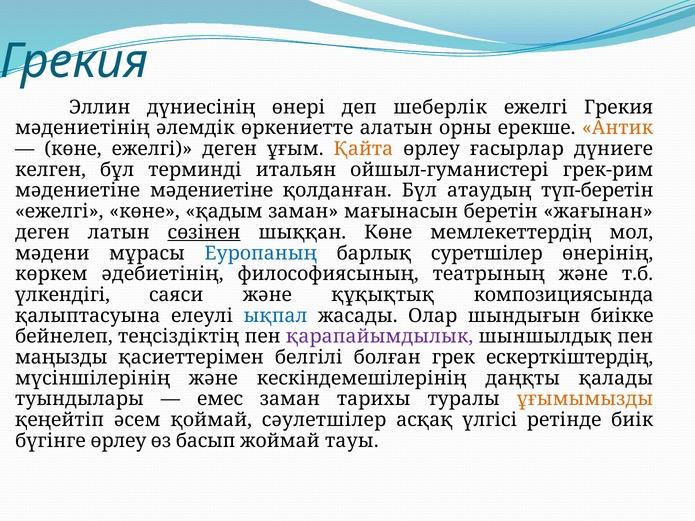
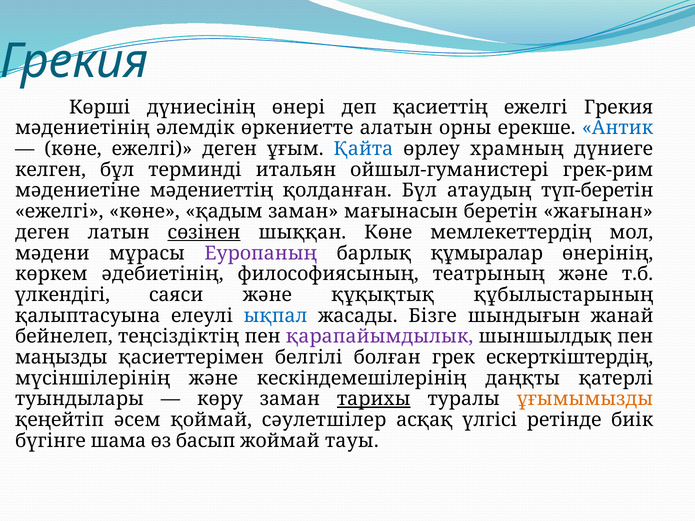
Эллин: Эллин -> Көрші
шеберлік: шеберлік -> қасиеттің
Антик colour: orange -> blue
Қайта colour: orange -> blue
ғасырлар: ғасырлар -> храмның
мәдениетіне мәдениетіне: мәдениетіне -> мәдениеттің
Еуропаның colour: blue -> purple
суретшілер: суретшілер -> құмыралар
композициясында: композициясында -> құбылыстарының
Олар: Олар -> Бізге
биікке: биікке -> жанай
қалады: қалады -> қатерлі
емес: емес -> көру
тарихы underline: none -> present
бүгінге өрлеу: өрлеу -> шама
